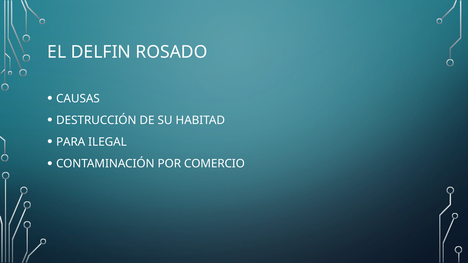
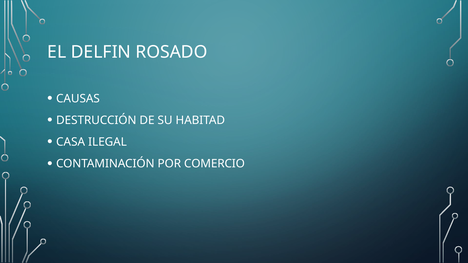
PARA: PARA -> CASA
